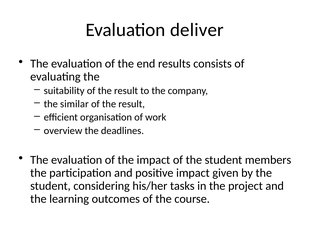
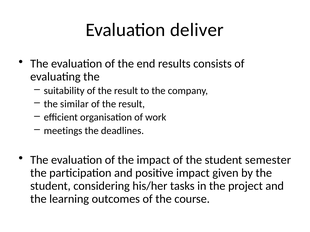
overview: overview -> meetings
members: members -> semester
